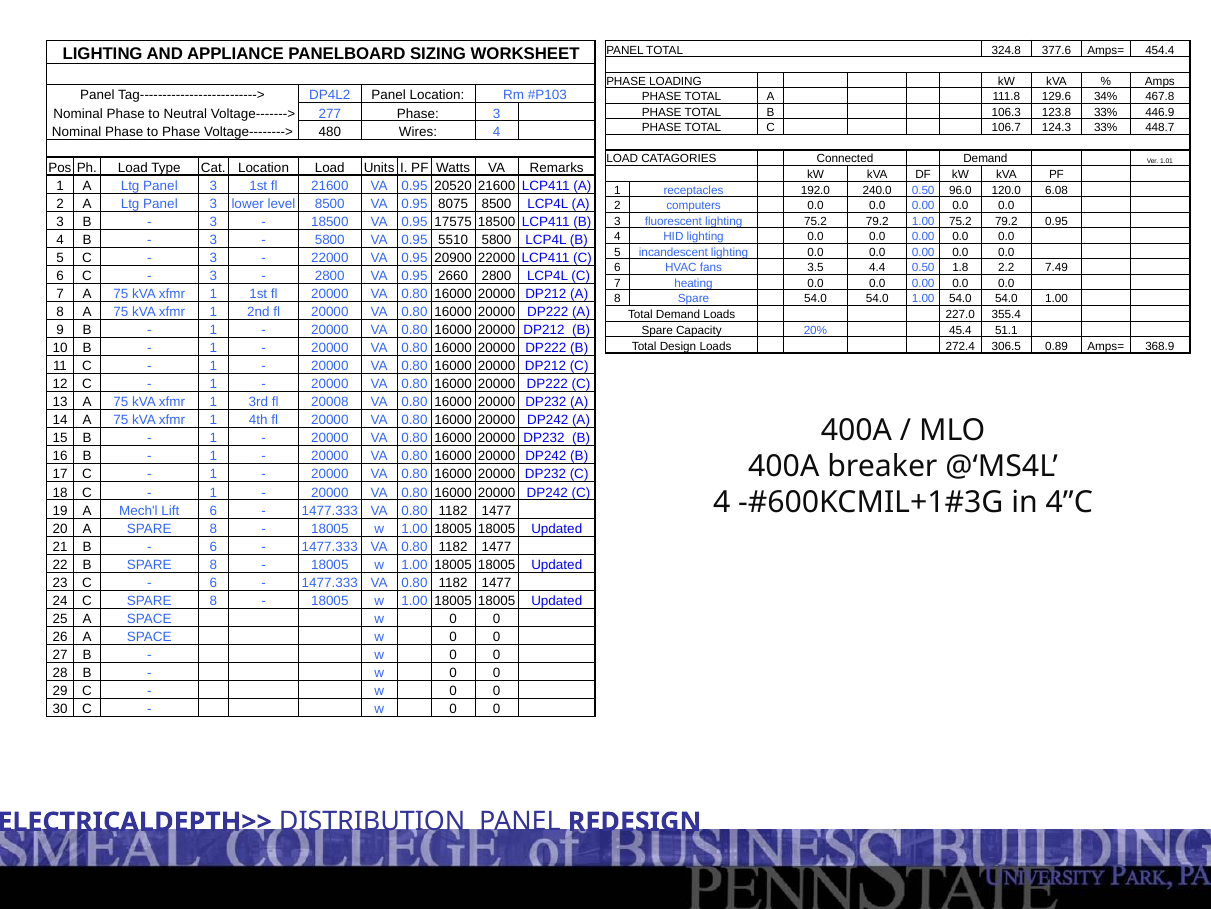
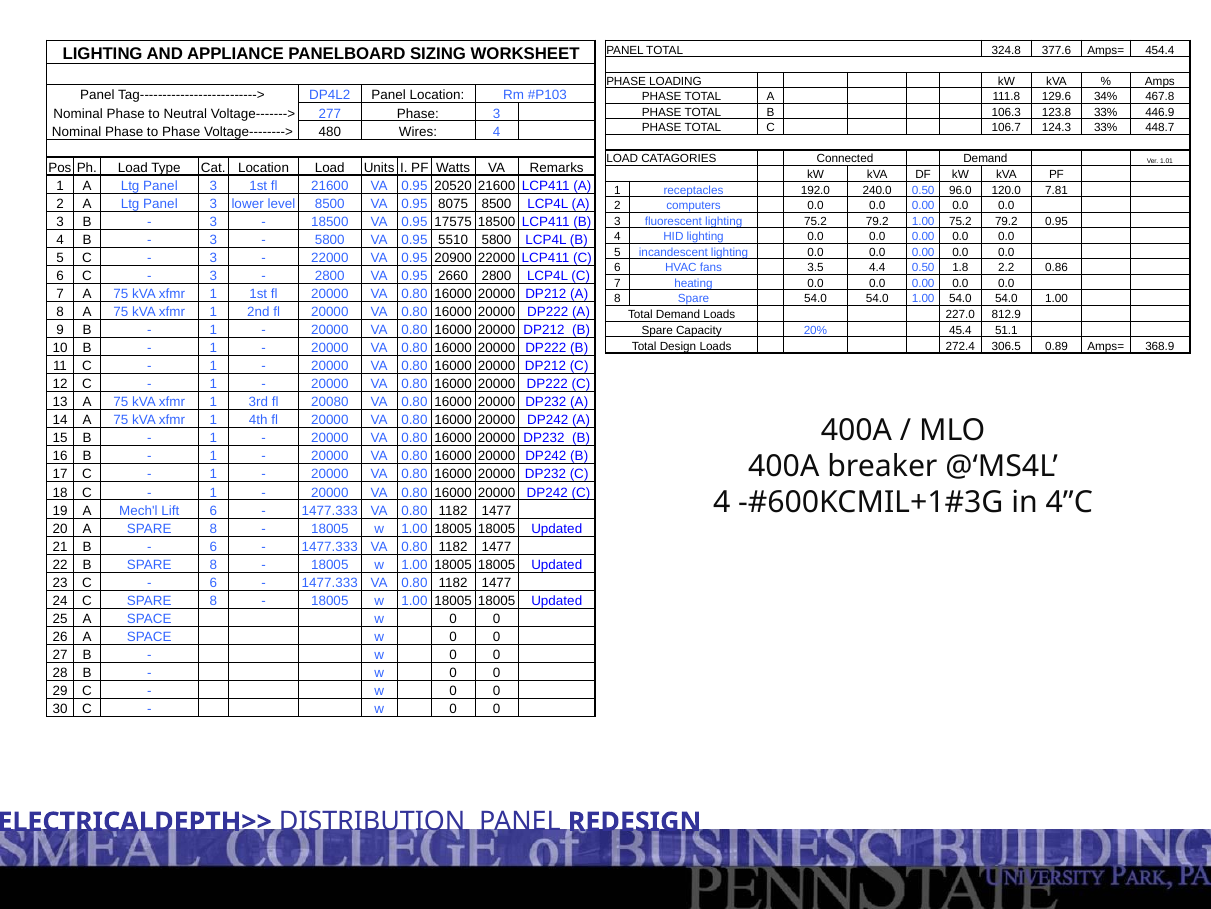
6.08: 6.08 -> 7.81
7.49: 7.49 -> 0.86
355.4: 355.4 -> 812.9
20008: 20008 -> 20080
